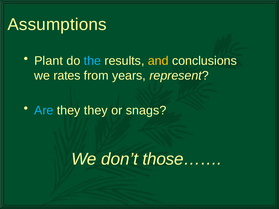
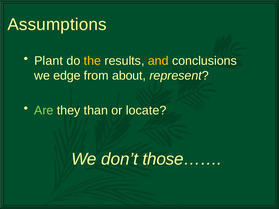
the colour: light blue -> yellow
rates: rates -> edge
years: years -> about
Are colour: light blue -> light green
they they: they -> than
snags: snags -> locate
